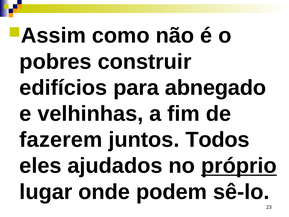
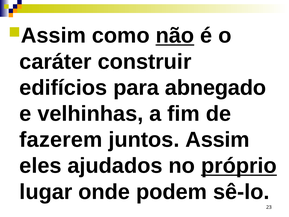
não underline: none -> present
pobres: pobres -> caráter
juntos Todos: Todos -> Assim
